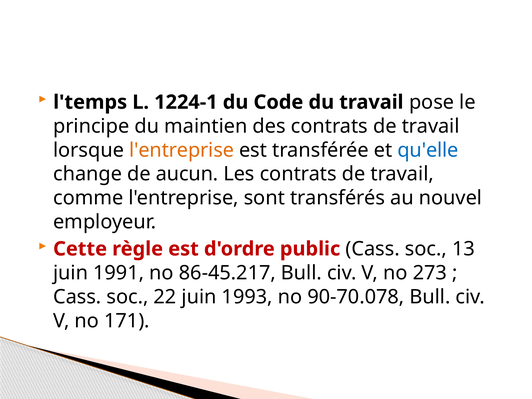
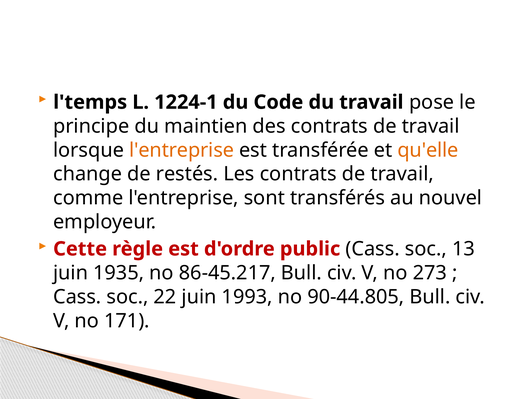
qu'elle colour: blue -> orange
aucun: aucun -> restés
1991: 1991 -> 1935
90‐70.078: 90‐70.078 -> 90‐44.805
